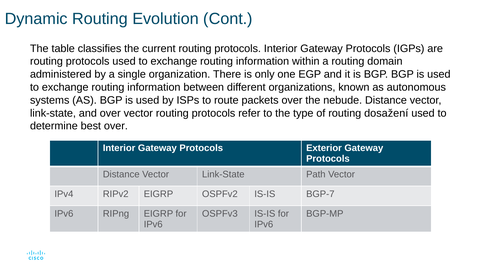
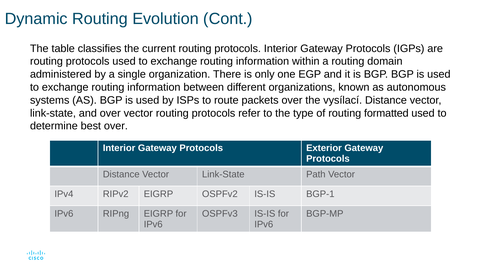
nebude: nebude -> vysílací
dosažení: dosažení -> formatted
BGP-7: BGP-7 -> BGP-1
